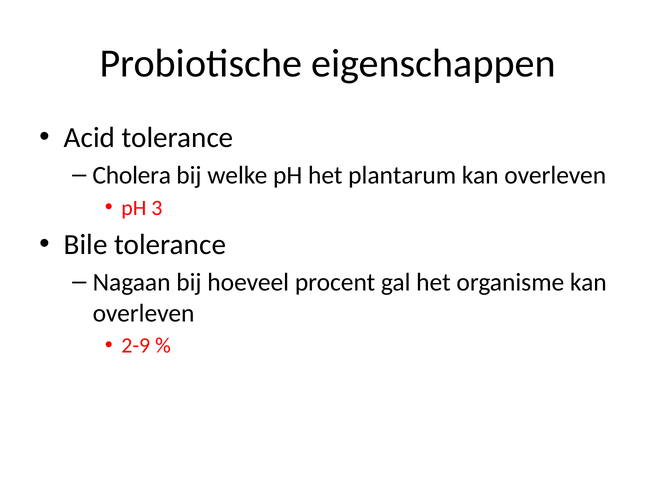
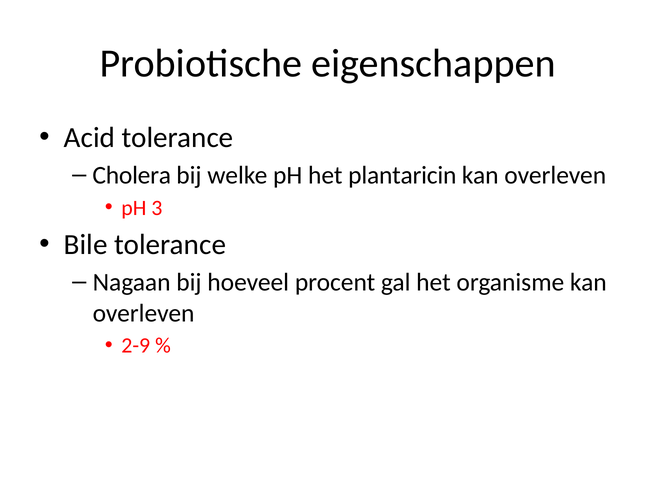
plantarum: plantarum -> plantaricin
